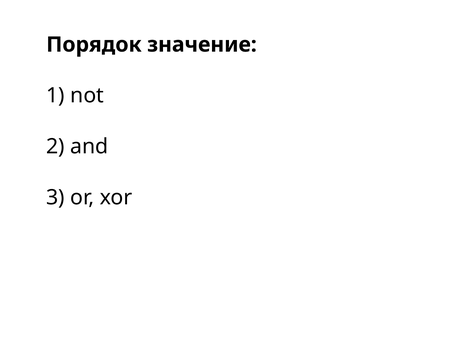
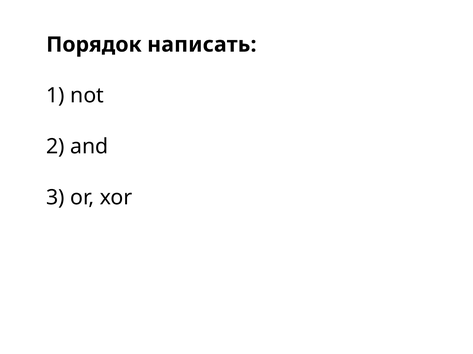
значение: значение -> написать
